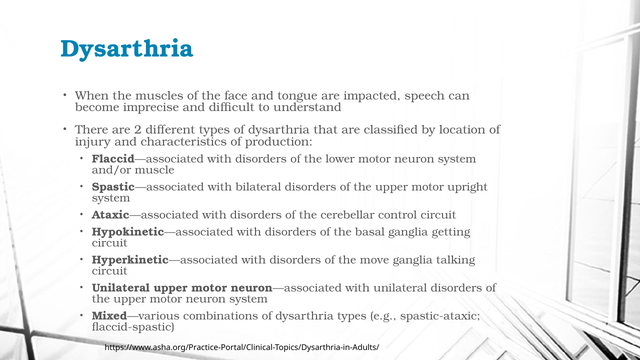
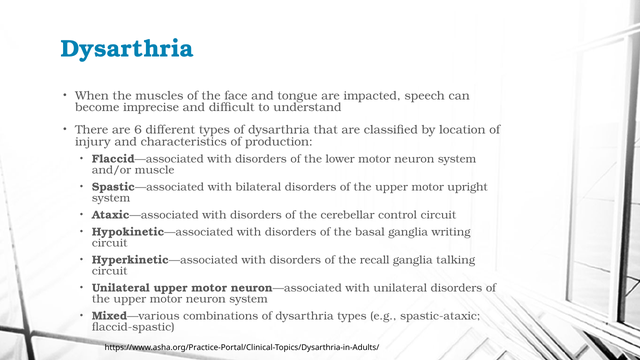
2: 2 -> 6
getting: getting -> writing
move: move -> recall
